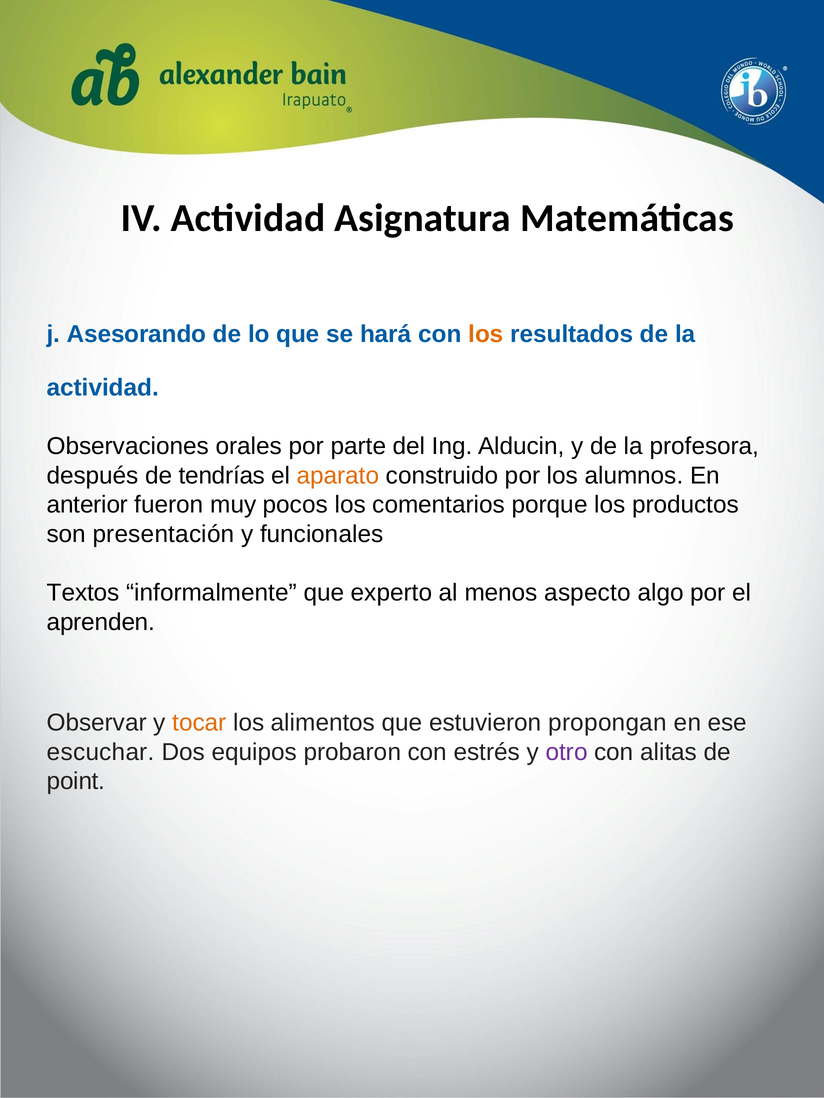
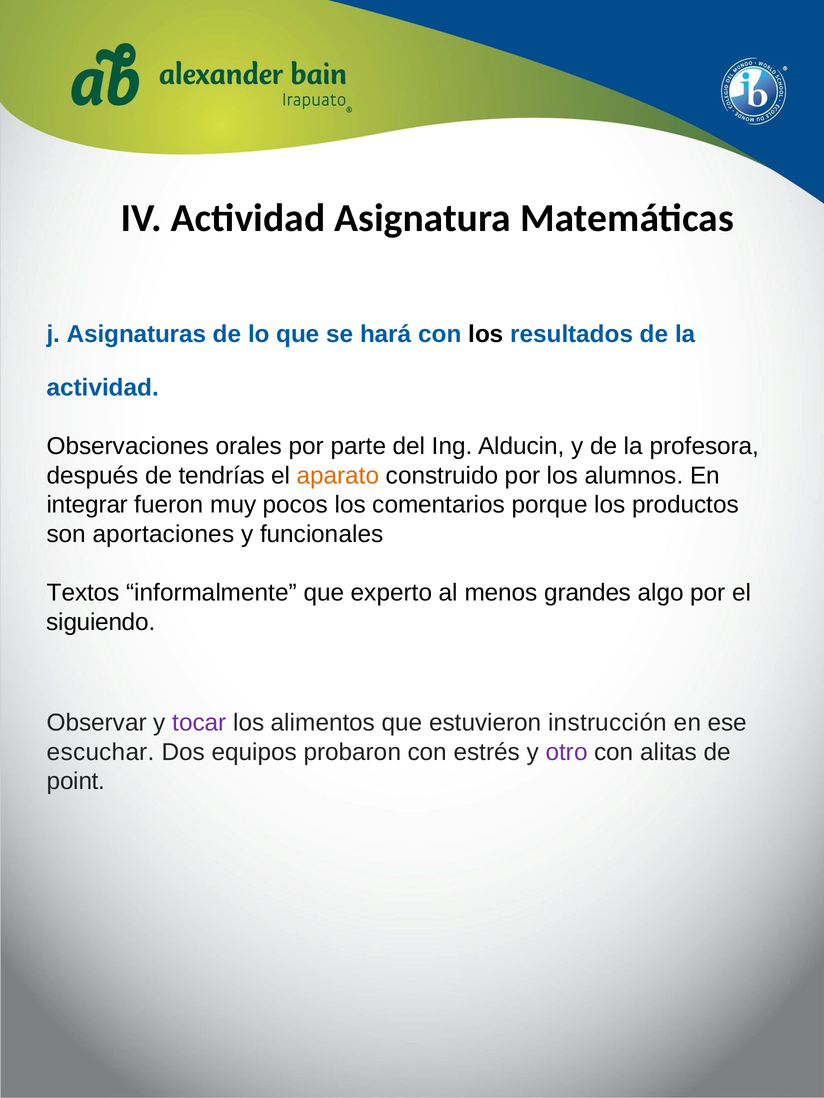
Asesorando: Asesorando -> Asignaturas
los at (486, 335) colour: orange -> black
anterior: anterior -> integrar
presentación: presentación -> aportaciones
aspecto: aspecto -> grandes
aprenden: aprenden -> siguiendo
tocar colour: orange -> purple
propongan: propongan -> instrucción
